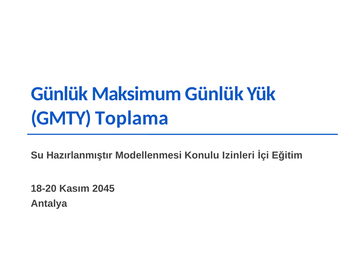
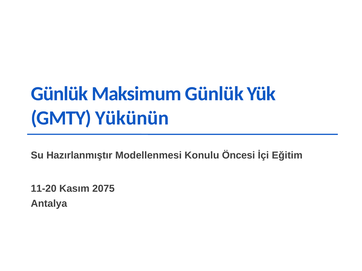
Toplama: Toplama -> Yükünün
Izinleri: Izinleri -> Öncesi
18-20: 18-20 -> 11-20
2045: 2045 -> 2075
